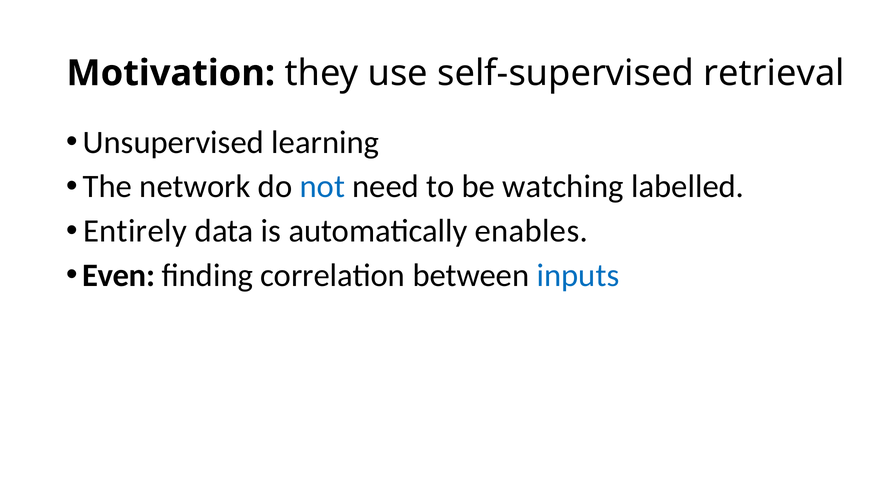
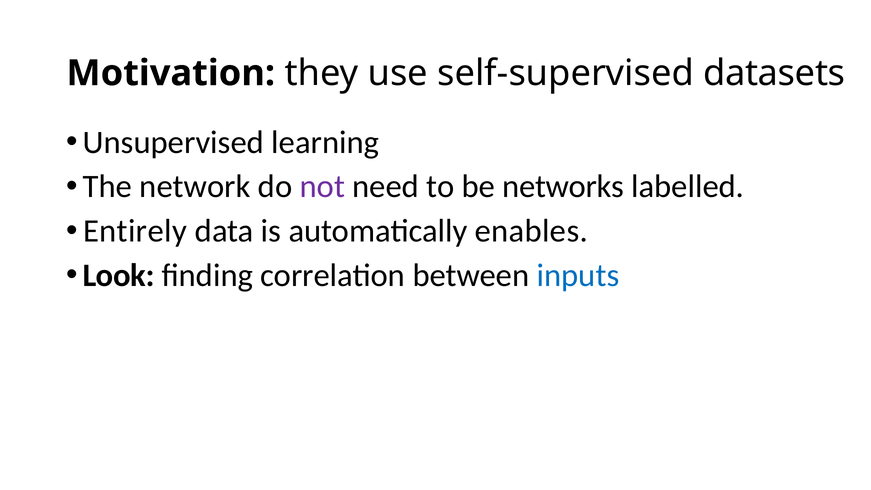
retrieval: retrieval -> datasets
not colour: blue -> purple
watching: watching -> networks
Even: Even -> Look
